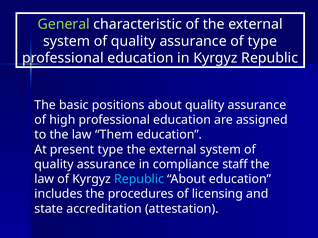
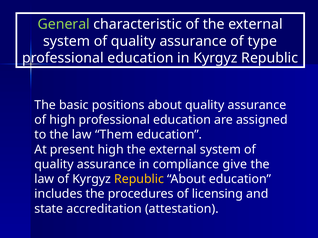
present type: type -> high
staff: staff -> give
Republic at (139, 179) colour: light blue -> yellow
